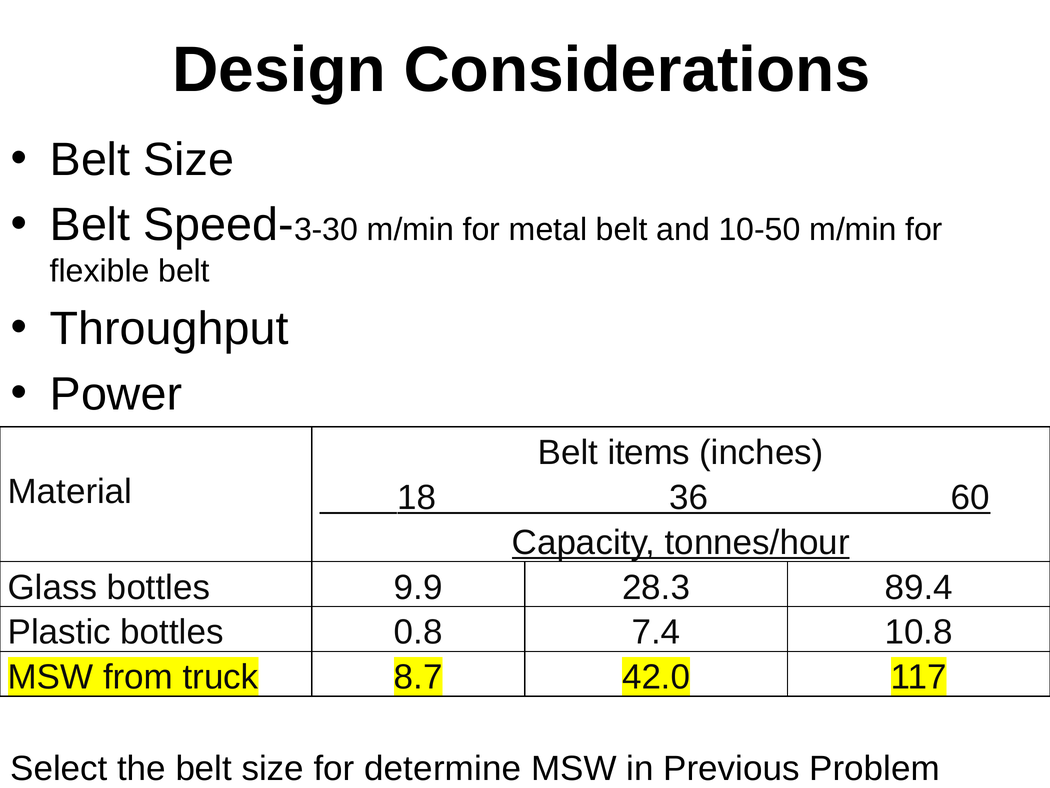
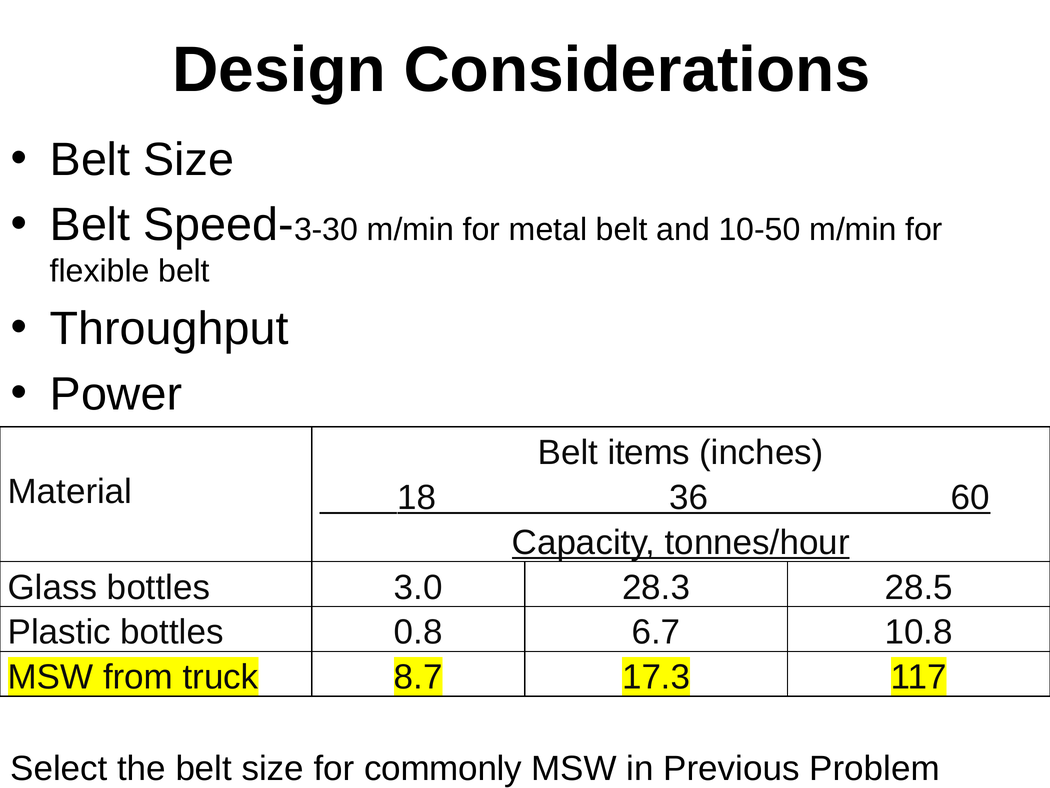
9.9: 9.9 -> 3.0
89.4: 89.4 -> 28.5
7.4: 7.4 -> 6.7
42.0: 42.0 -> 17.3
determine: determine -> commonly
